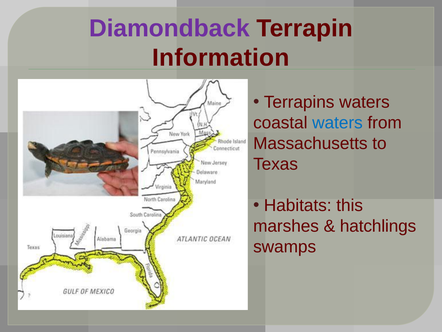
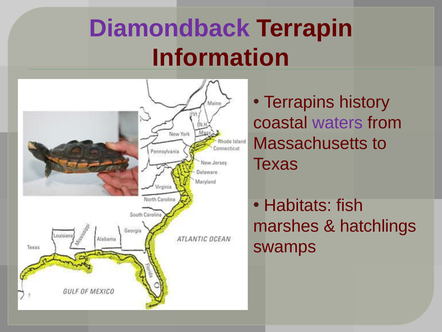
Terrapins waters: waters -> history
waters at (337, 123) colour: blue -> purple
this: this -> fish
